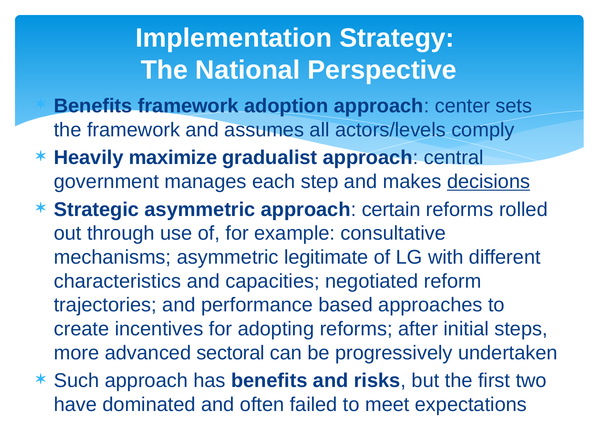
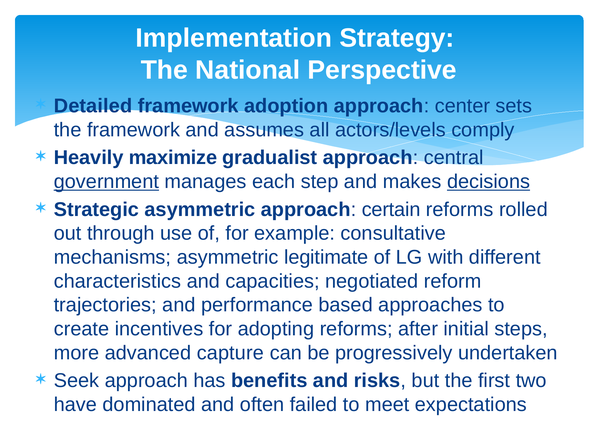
Benefits at (93, 106): Benefits -> Detailed
government underline: none -> present
sectoral: sectoral -> capture
Such: Such -> Seek
